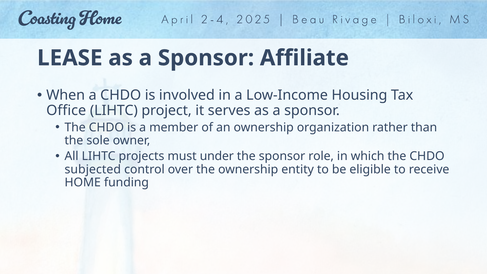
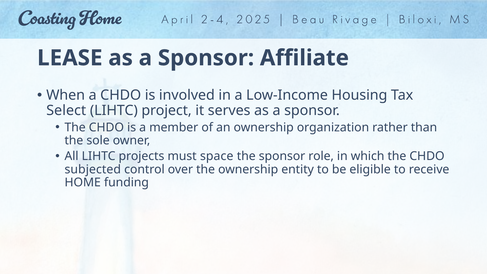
Office: Office -> Select
under: under -> space
